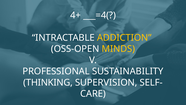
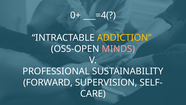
4+: 4+ -> 0+
MINDS colour: yellow -> pink
THINKING: THINKING -> FORWARD
